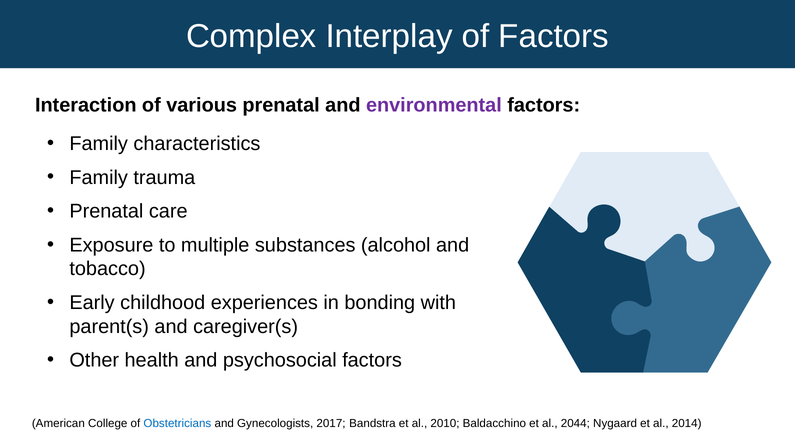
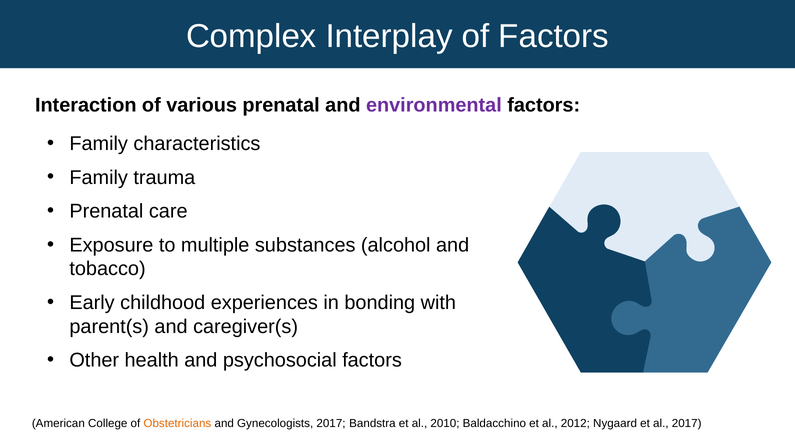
Obstetricians colour: blue -> orange
2044: 2044 -> 2012
al 2014: 2014 -> 2017
